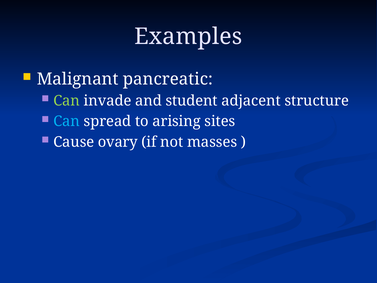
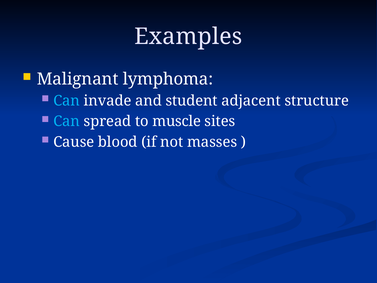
pancreatic: pancreatic -> lymphoma
Can at (67, 101) colour: light green -> light blue
arising: arising -> muscle
ovary: ovary -> blood
